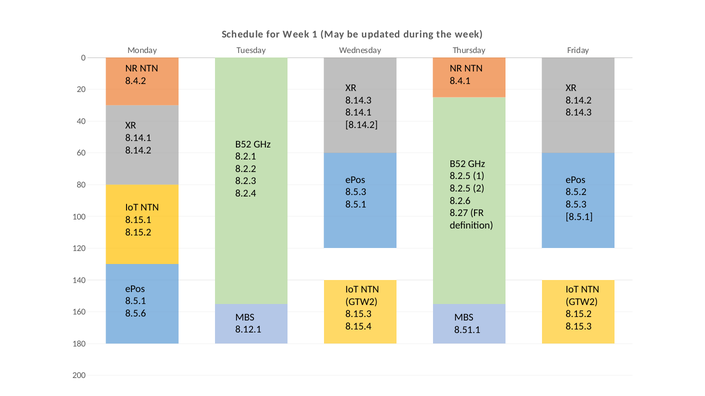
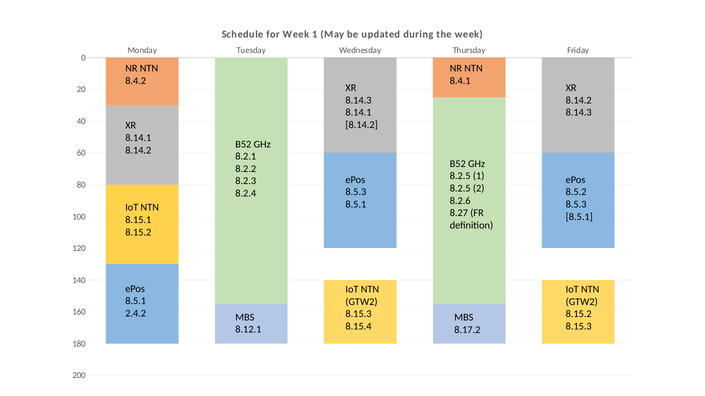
8.5.6: 8.5.6 -> 2.4.2
8.51.1: 8.51.1 -> 8.17.2
